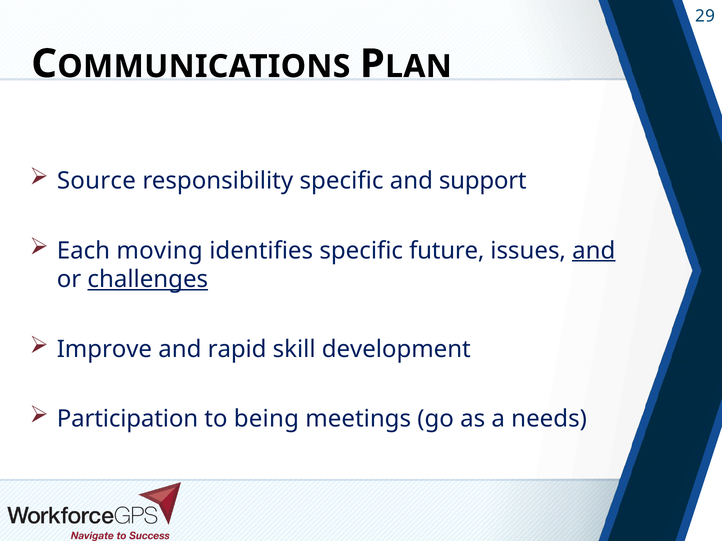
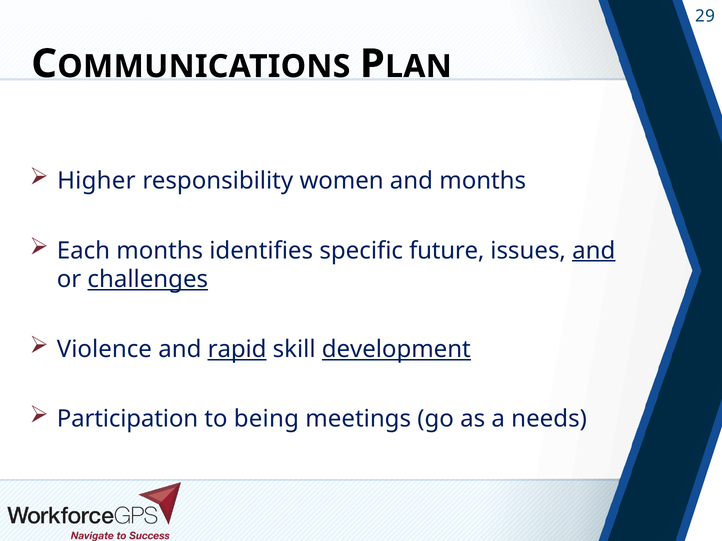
Source: Source -> Higher
responsibility specific: specific -> women
and support: support -> months
Each moving: moving -> months
Improve: Improve -> Violence
rapid underline: none -> present
development underline: none -> present
